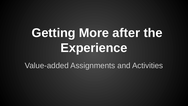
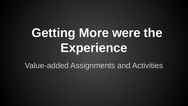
after: after -> were
